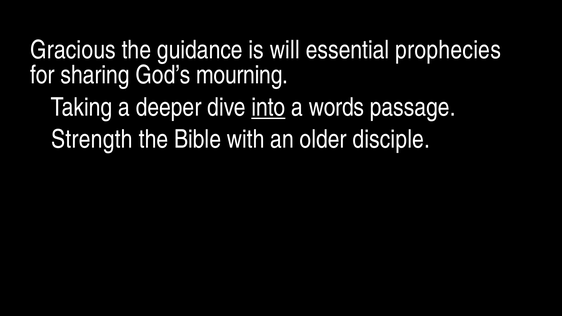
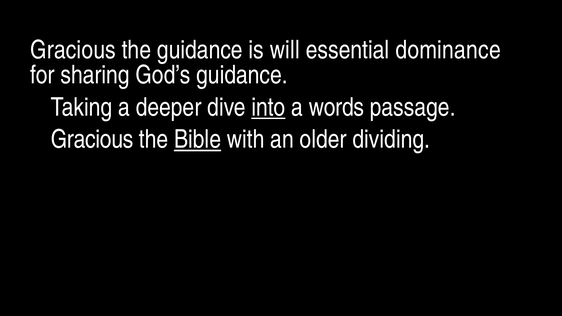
prophecies: prophecies -> dominance
God’s mourning: mourning -> guidance
Strength at (92, 140): Strength -> Gracious
Bible underline: none -> present
disciple: disciple -> dividing
